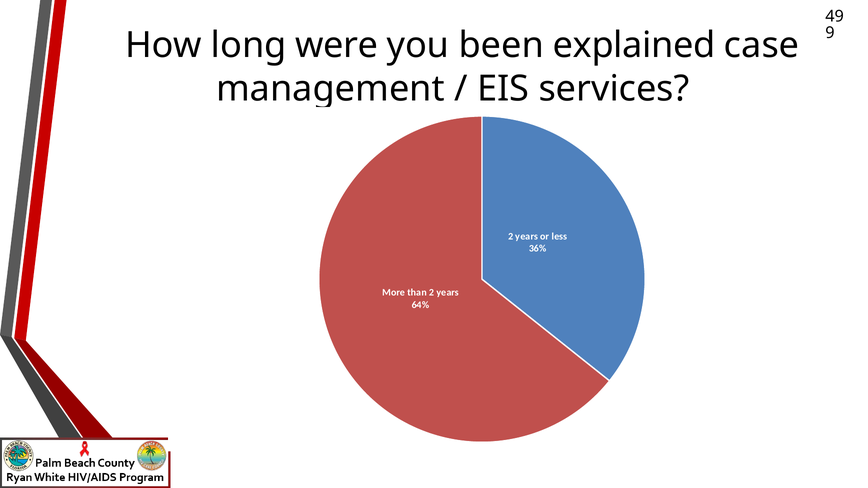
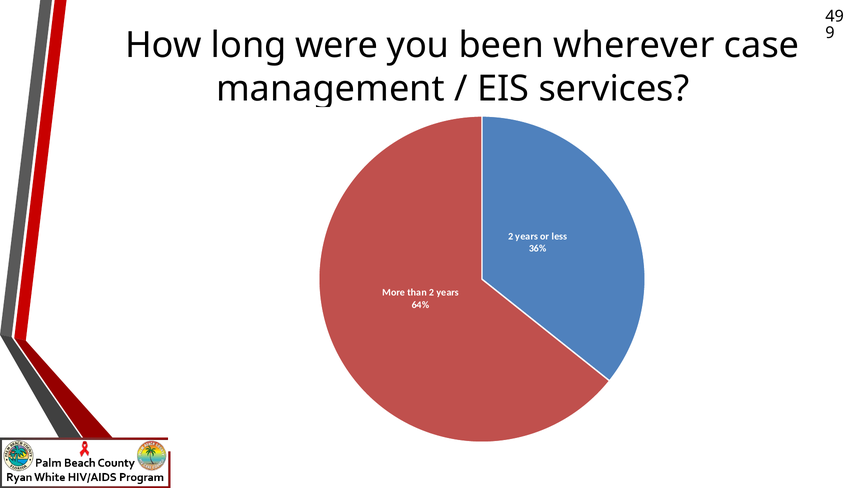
explained: explained -> wherever
